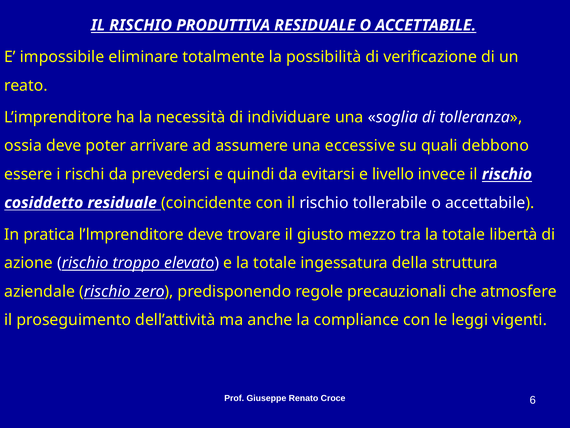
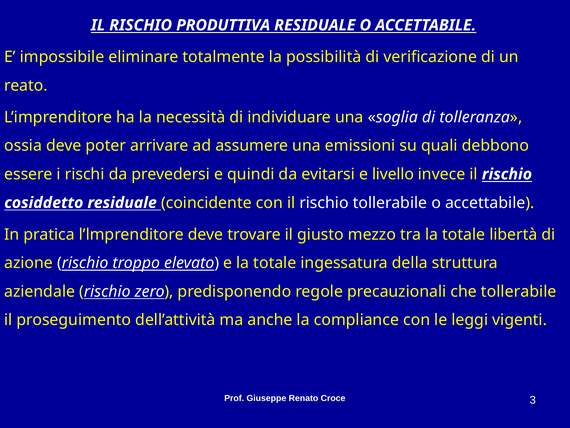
eccessive: eccessive -> emissioni
che atmosfere: atmosfere -> tollerabile
6: 6 -> 3
